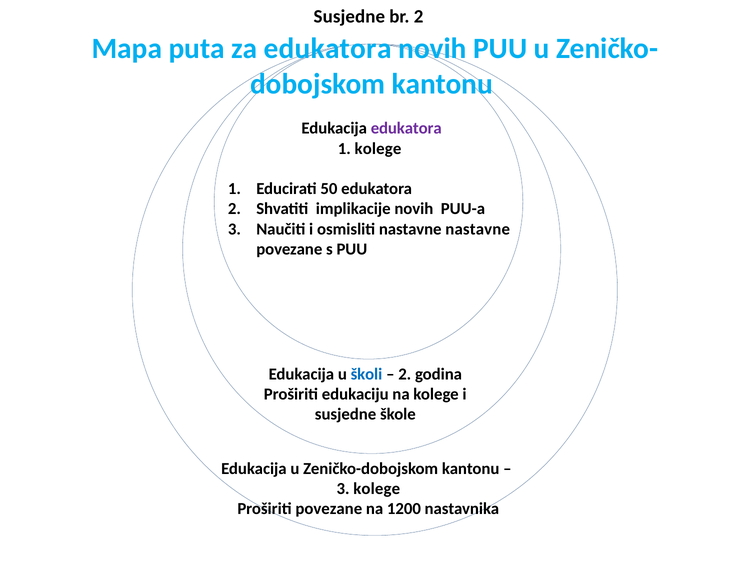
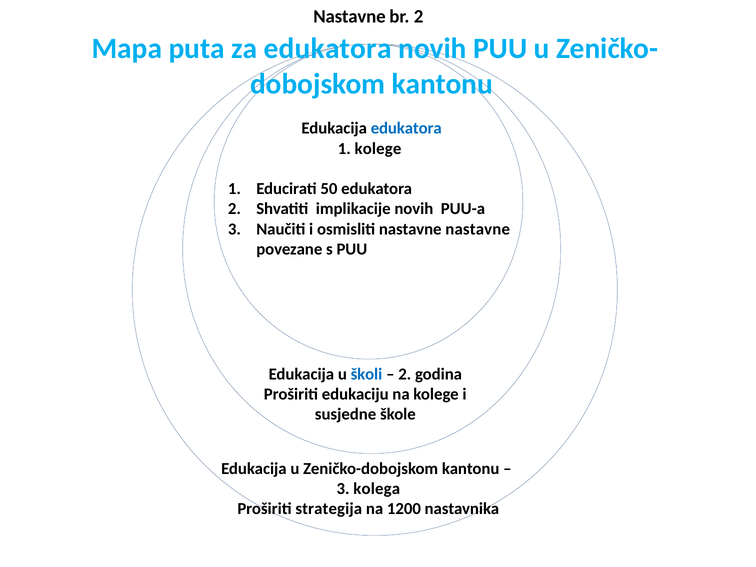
Susjedne at (349, 16): Susjedne -> Nastavne
edukatora at (406, 128) colour: purple -> blue
3 kolege: kolege -> kolega
Proširiti povezane: povezane -> strategija
